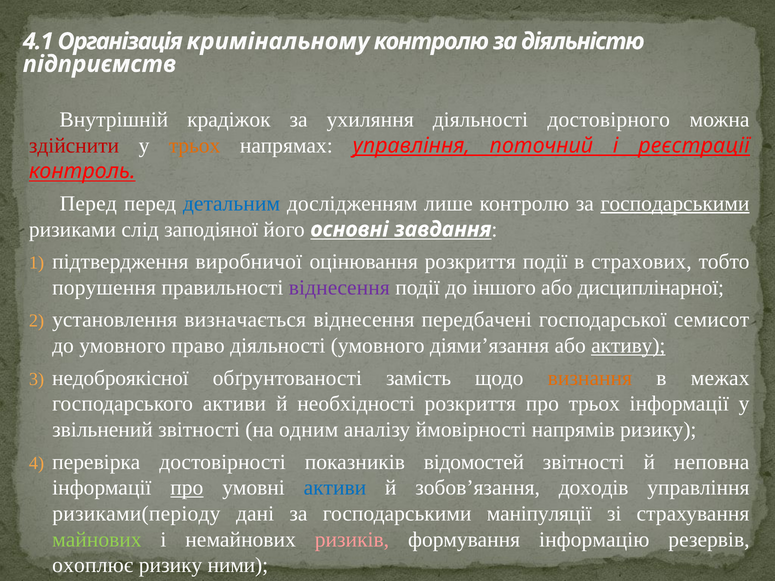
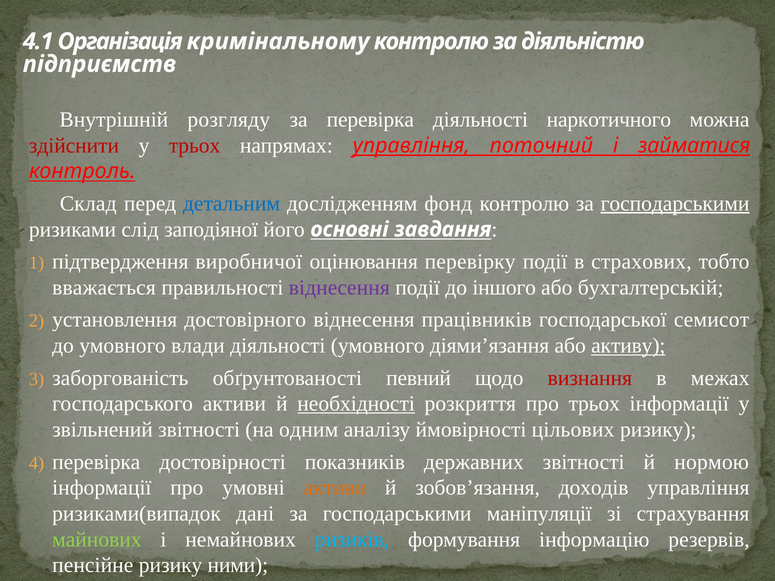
крадіжок: крадіжок -> розгляду
за ухиляння: ухиляння -> перевірка
достовірного: достовірного -> наркотичного
трьох at (195, 146) colour: orange -> red
реєстрації: реєстрації -> займатися
Перед at (88, 204): Перед -> Склад
лише: лише -> фонд
оцінювання розкриття: розкриття -> перевірку
порушення: порушення -> вважається
дисциплінарної: дисциплінарної -> бухгалтерській
визначається: визначається -> достовірного
передбачені: передбачені -> працівників
право: право -> влади
недоброякісної: недоброякісної -> заборгованість
замість: замість -> певний
визнання colour: orange -> red
необхідності underline: none -> present
напрямів: напрямів -> цільових
відомостей: відомостей -> державних
неповна: неповна -> нормою
про at (187, 488) underline: present -> none
активи at (335, 488) colour: blue -> orange
ризиками(періоду: ризиками(періоду -> ризиками(випадок
ризиків colour: pink -> light blue
охоплює: охоплює -> пенсійне
